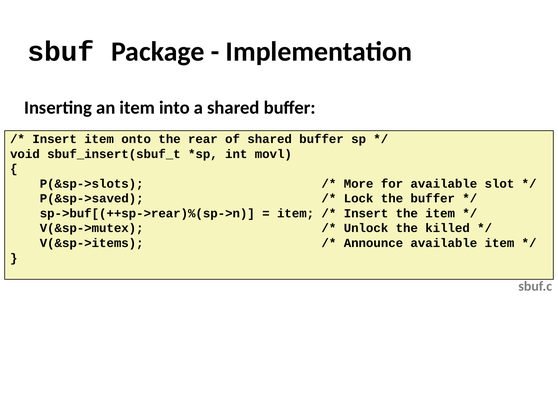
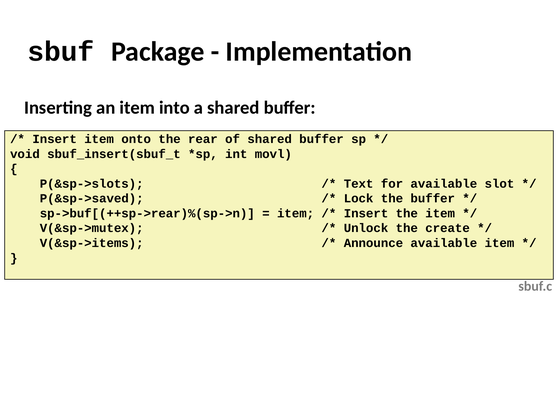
More: More -> Text
killed: killed -> create
